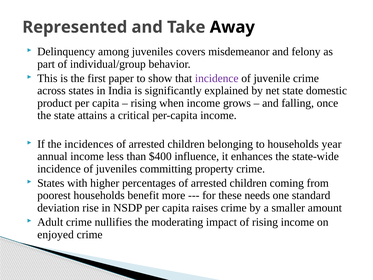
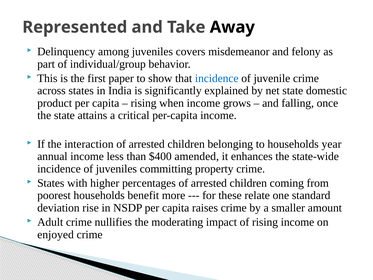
incidence at (217, 78) colour: purple -> blue
incidences: incidences -> interaction
influence: influence -> amended
needs: needs -> relate
